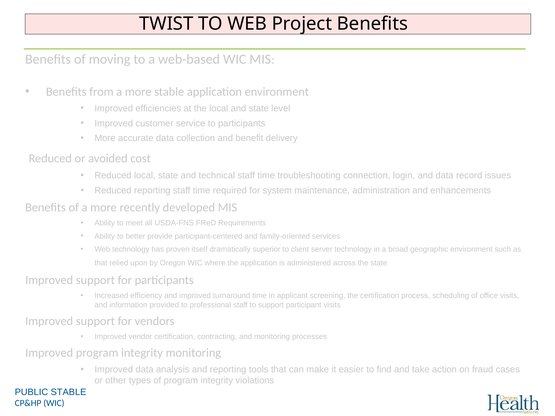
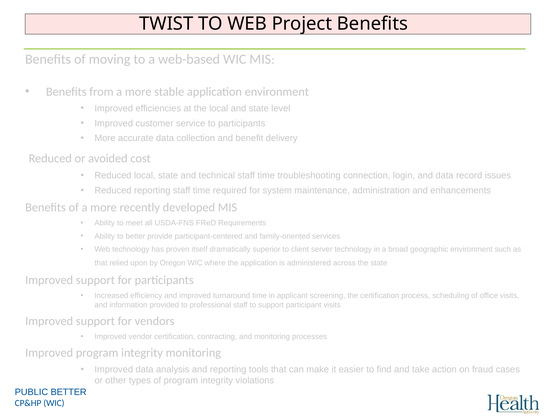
PUBLIC STABLE: STABLE -> BETTER
